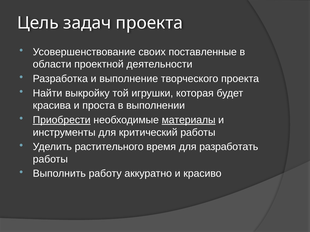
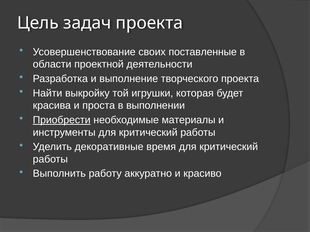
материалы underline: present -> none
растительного: растительного -> декоративные
время для разработать: разработать -> критический
